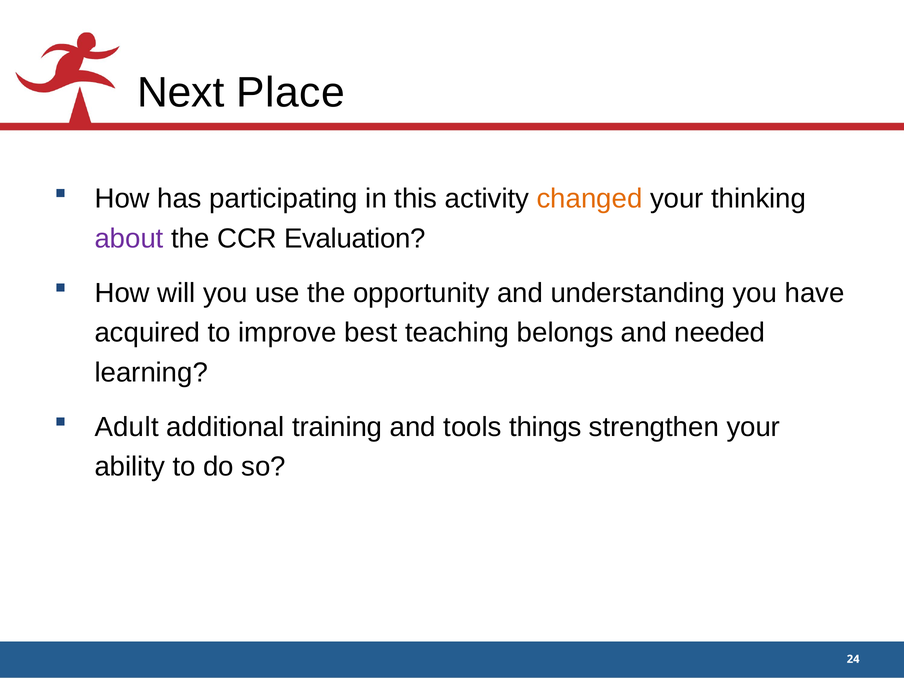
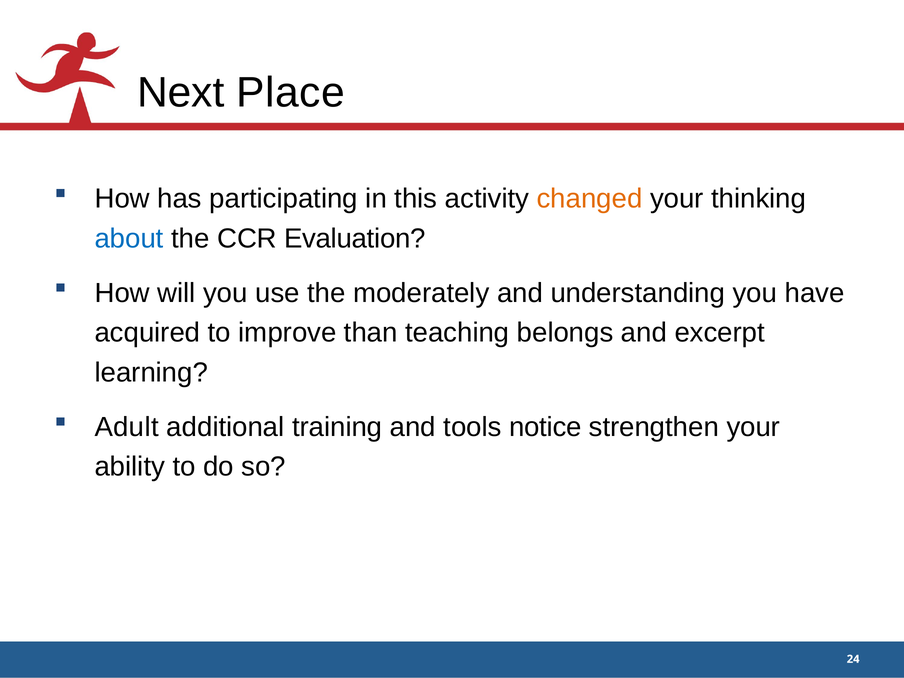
about colour: purple -> blue
opportunity: opportunity -> moderately
best: best -> than
needed: needed -> excerpt
things: things -> notice
